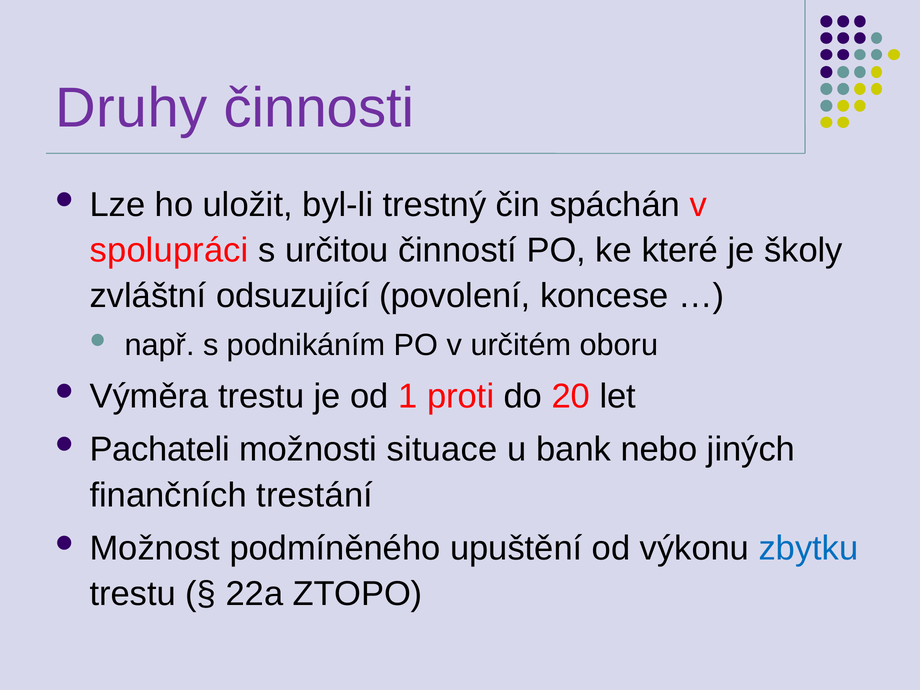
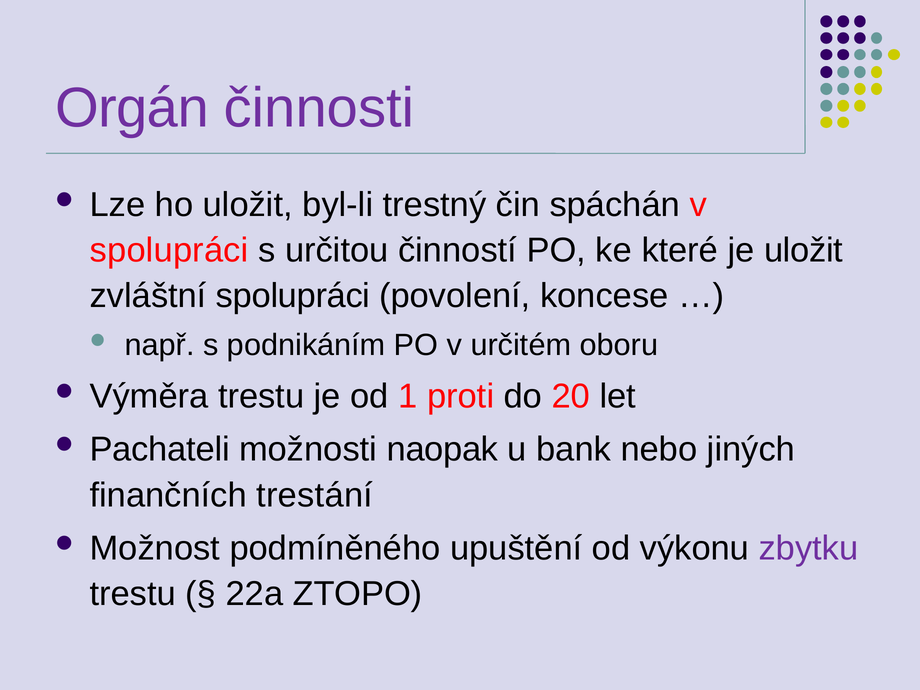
Druhy: Druhy -> Orgán
je školy: školy -> uložit
zvláštní odsuzující: odsuzující -> spolupráci
situace: situace -> naopak
zbytku colour: blue -> purple
